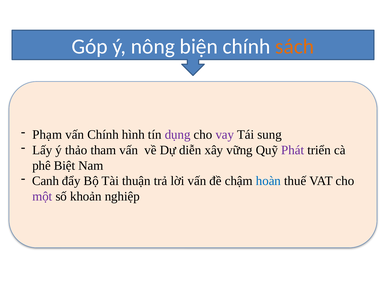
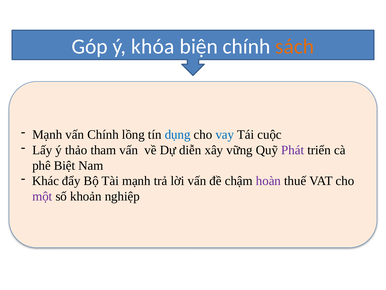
nông: nông -> khóa
Phạm at (47, 134): Phạm -> Mạnh
hình: hình -> lồng
dụng colour: purple -> blue
vay colour: purple -> blue
sung: sung -> cuộc
Canh: Canh -> Khác
Tài thuận: thuận -> mạnh
hoàn colour: blue -> purple
